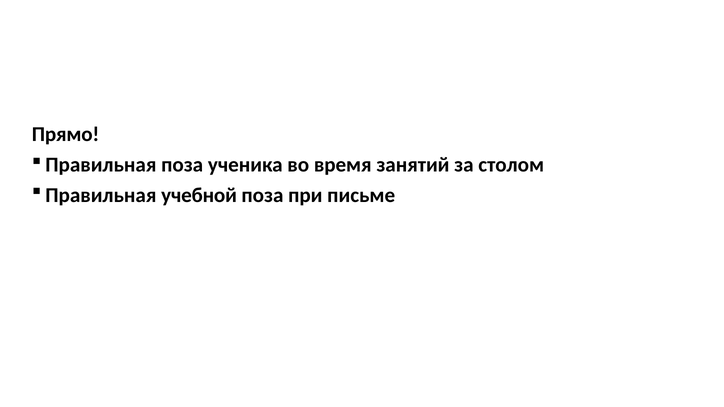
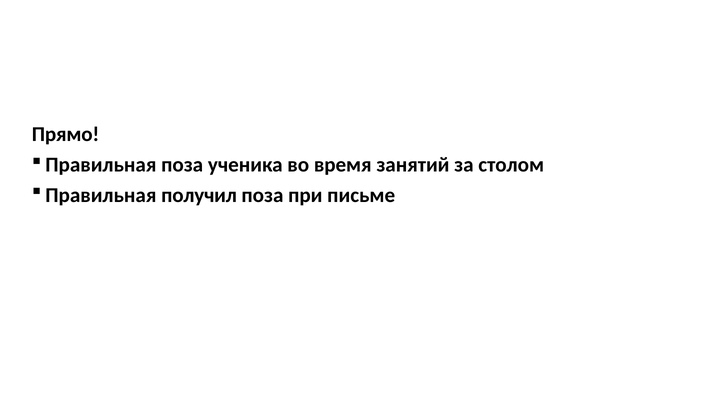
учебной: учебной -> получил
